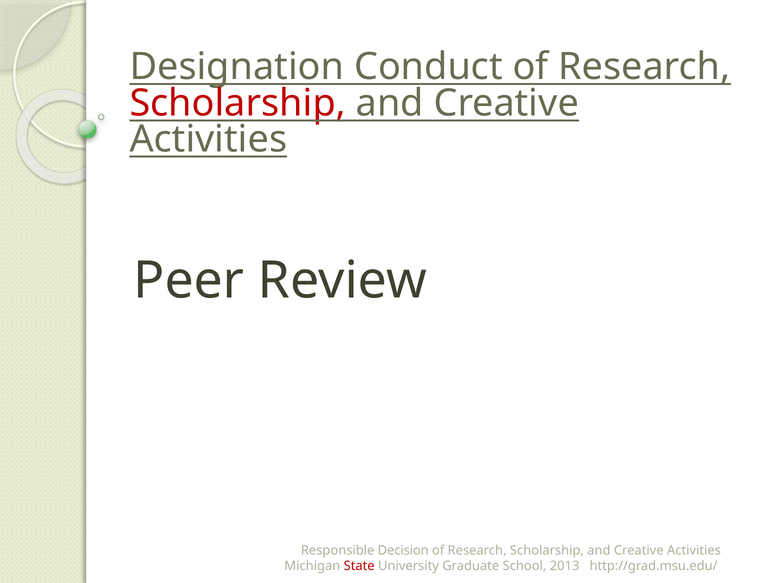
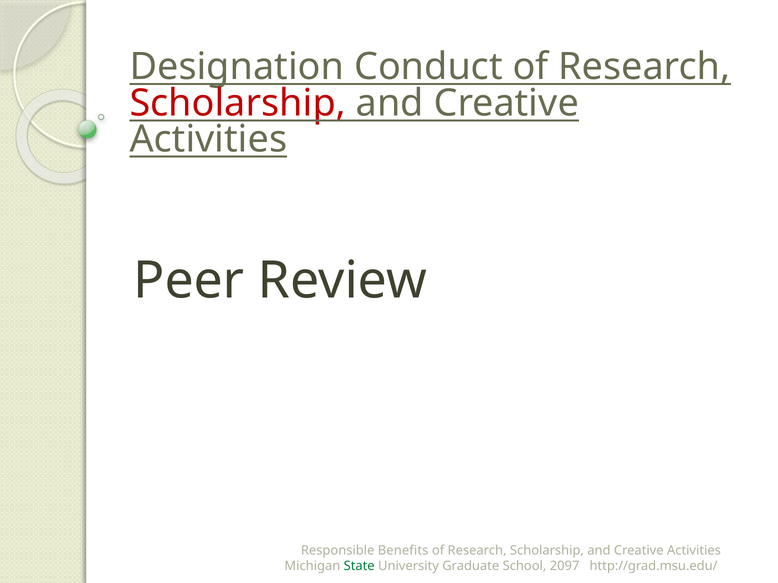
Decision: Decision -> Benefits
State colour: red -> green
2013: 2013 -> 2097
